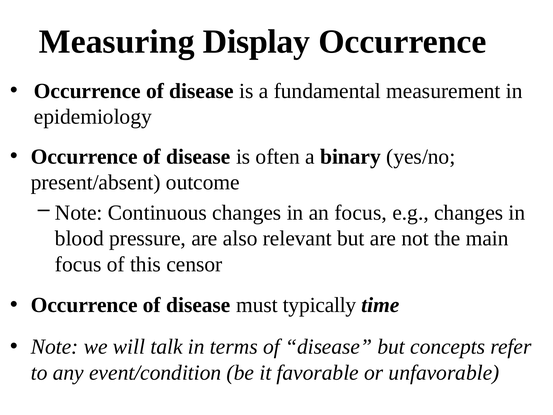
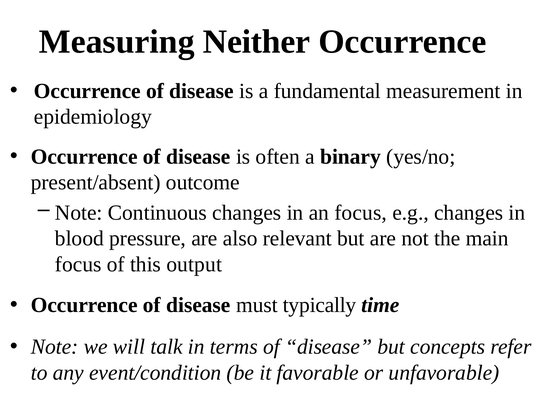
Display: Display -> Neither
censor: censor -> output
